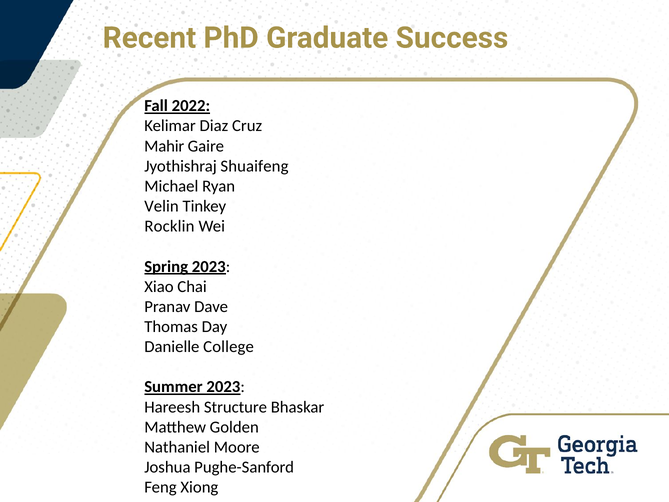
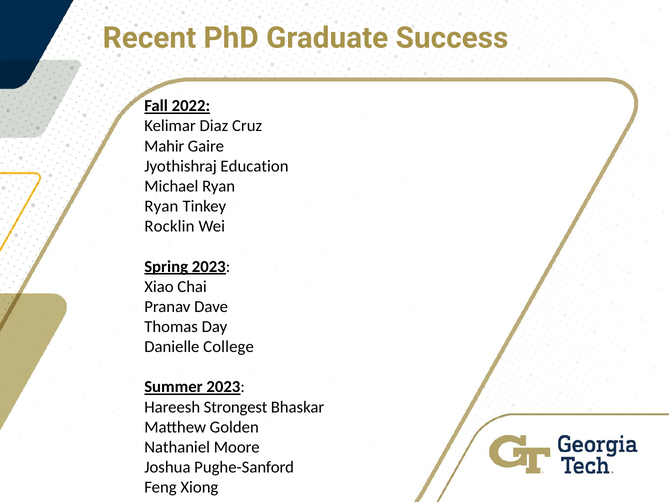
Shuaifeng: Shuaifeng -> Education
Velin at (161, 206): Velin -> Ryan
Structure: Structure -> Strongest
